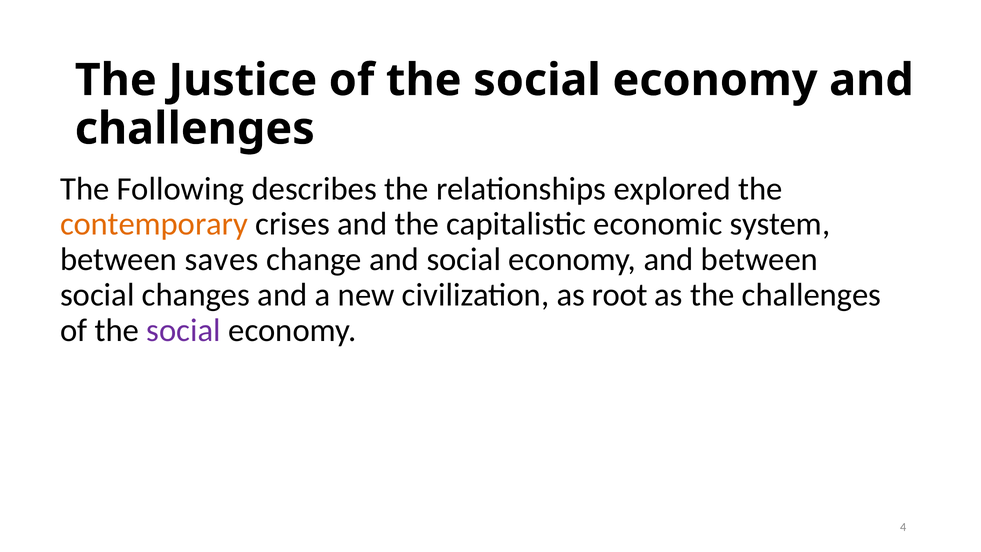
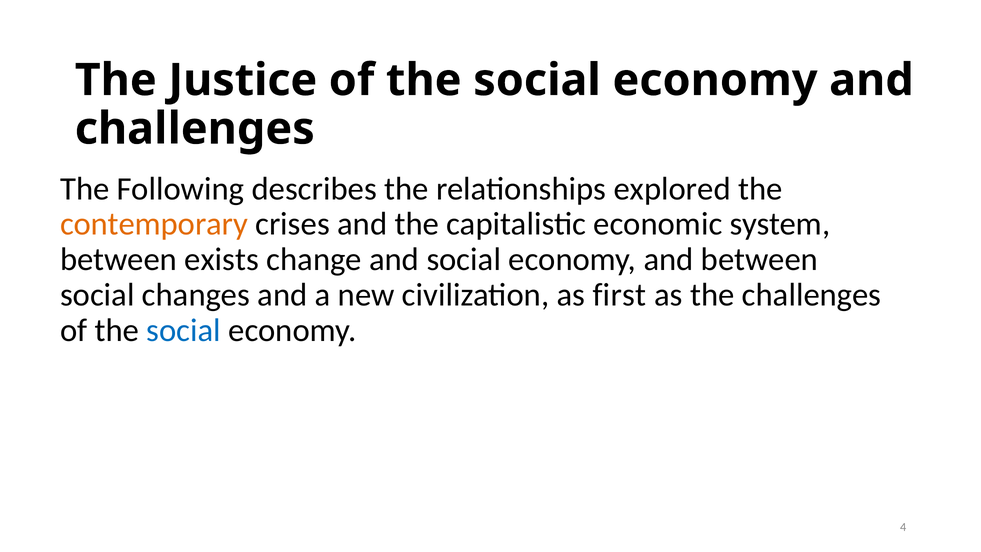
saves: saves -> exists
root: root -> first
social at (184, 330) colour: purple -> blue
